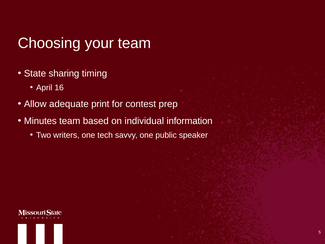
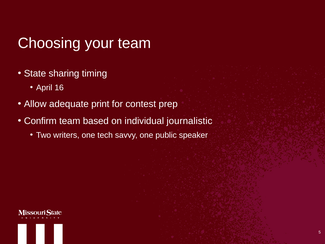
Minutes: Minutes -> Confirm
information: information -> journalistic
